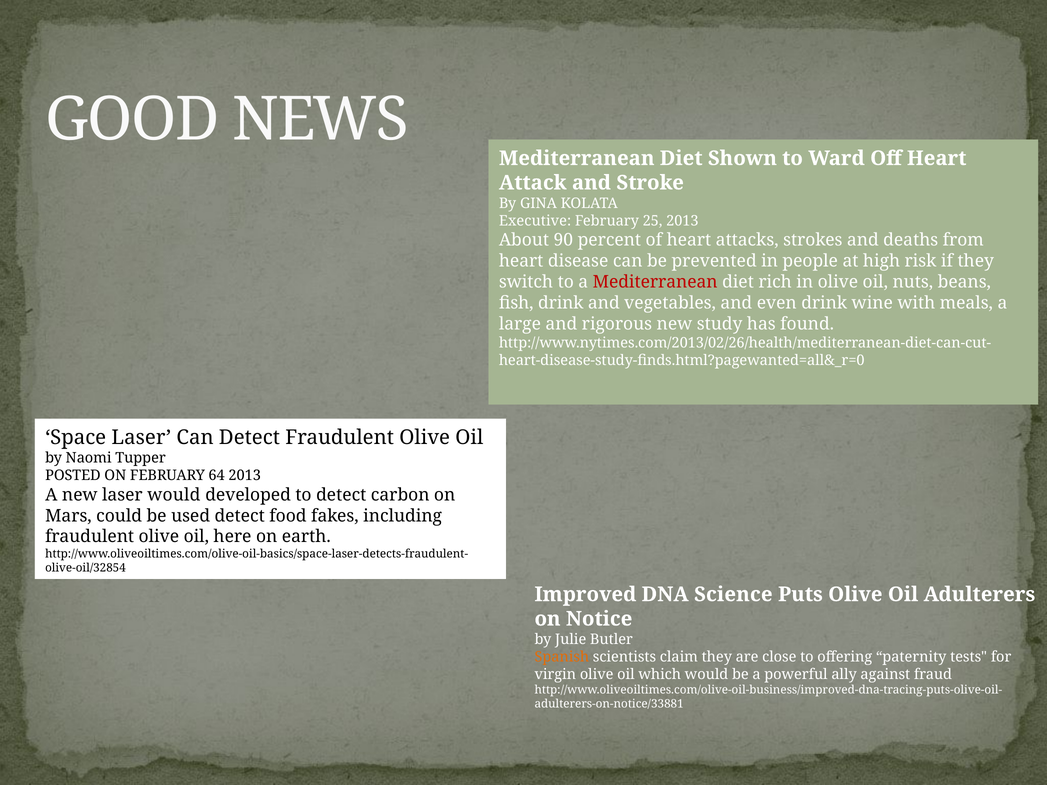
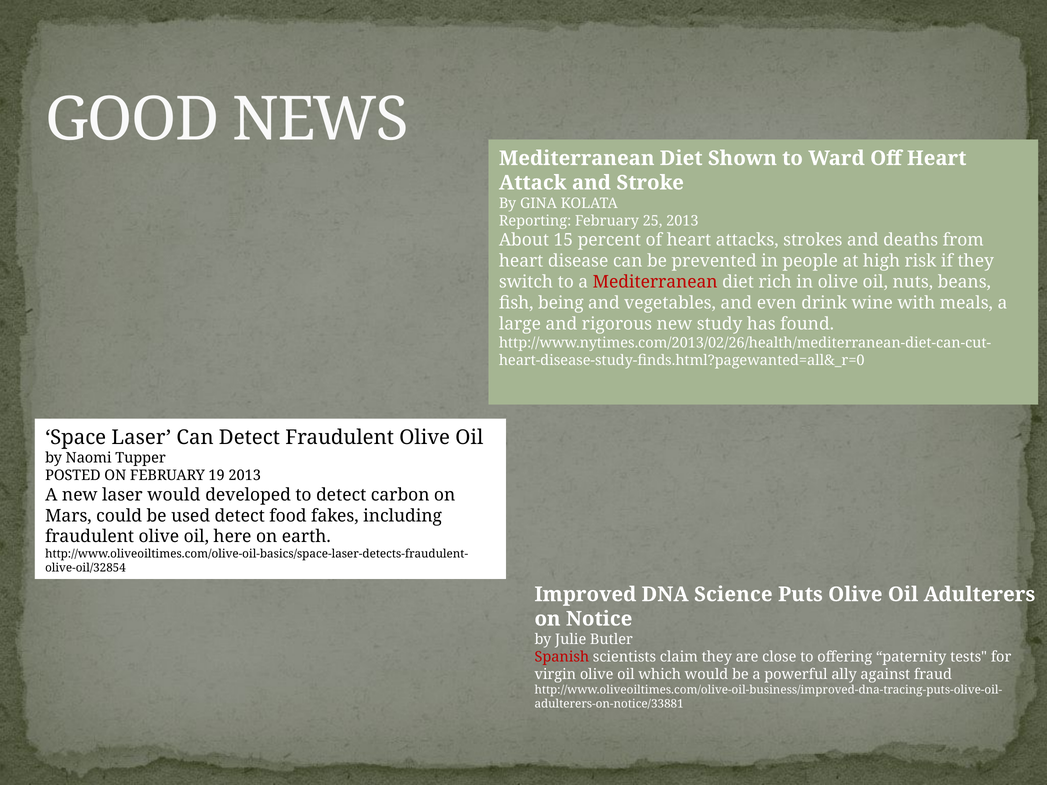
Executive: Executive -> Reporting
90: 90 -> 15
fish drink: drink -> being
64: 64 -> 19
Spanish colour: orange -> red
